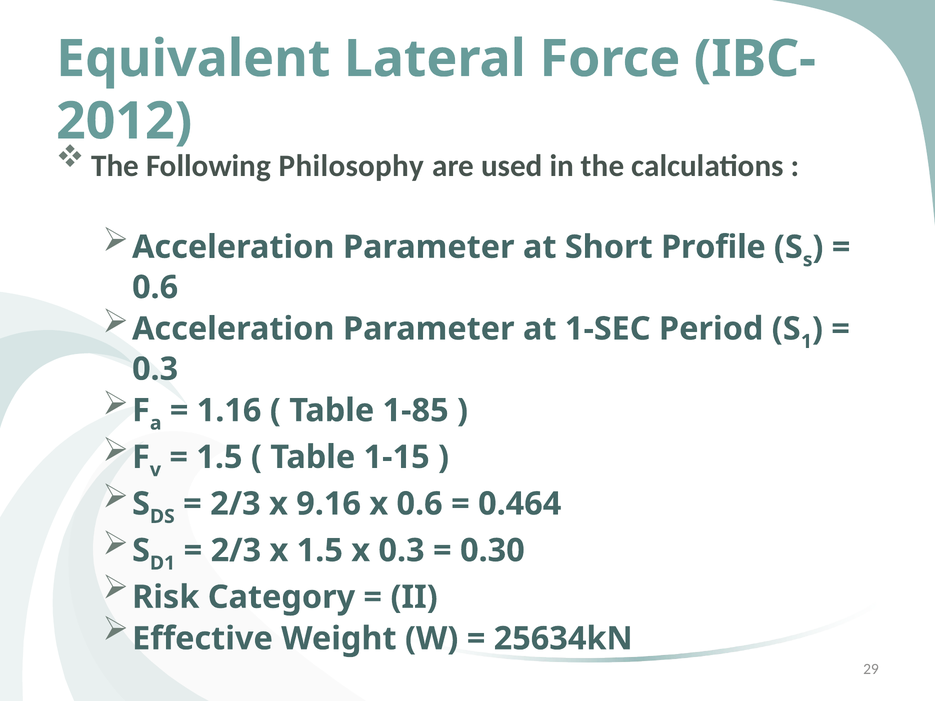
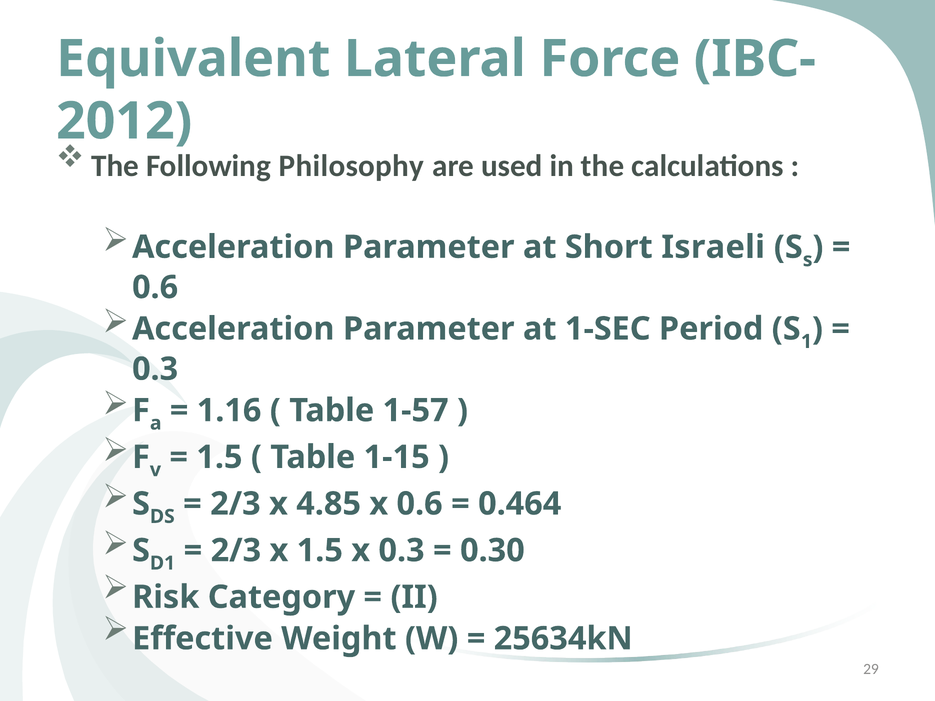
Profile: Profile -> Israeli
1-85: 1-85 -> 1-57
9.16: 9.16 -> 4.85
